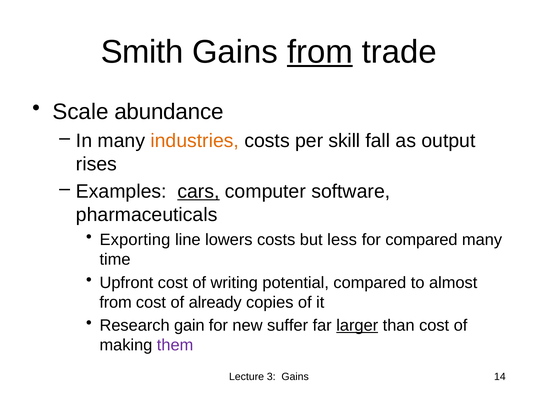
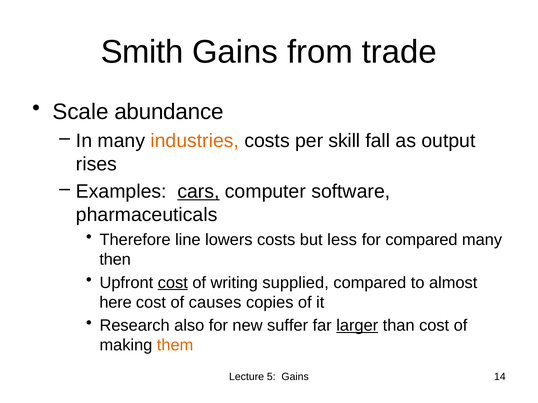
from at (320, 52) underline: present -> none
Exporting: Exporting -> Therefore
time: time -> then
cost at (173, 283) underline: none -> present
potential: potential -> supplied
from at (116, 303): from -> here
already: already -> causes
gain: gain -> also
them colour: purple -> orange
3: 3 -> 5
